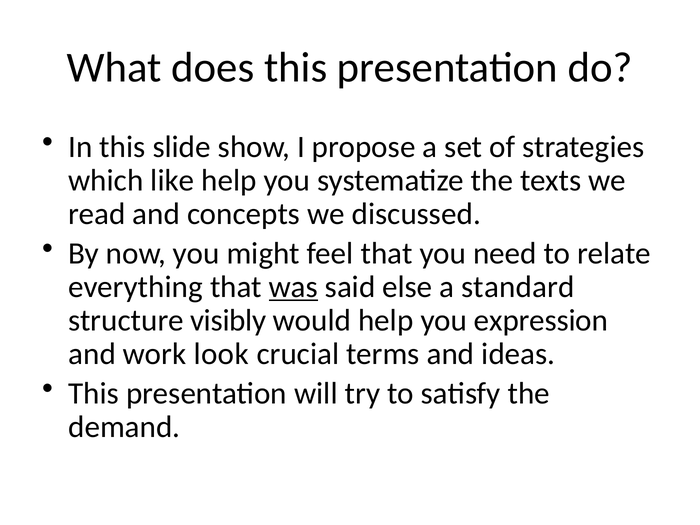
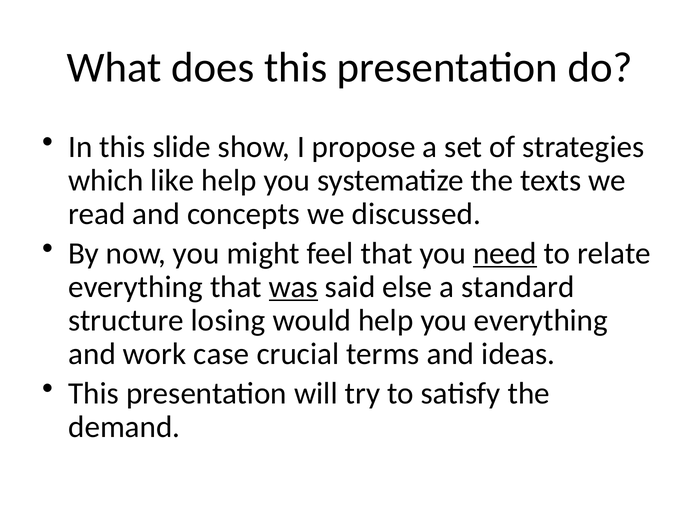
need underline: none -> present
visibly: visibly -> losing
you expression: expression -> everything
look: look -> case
